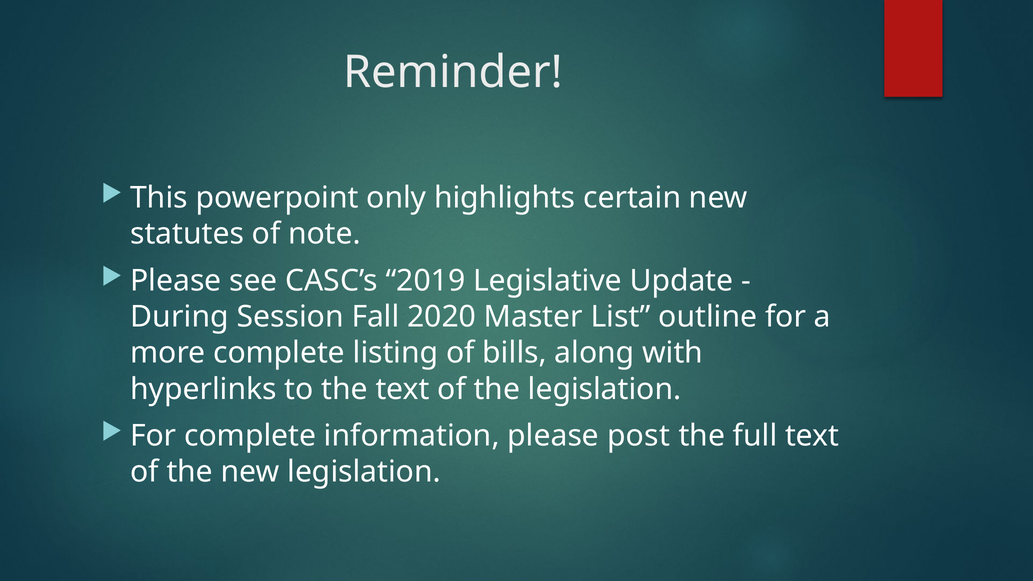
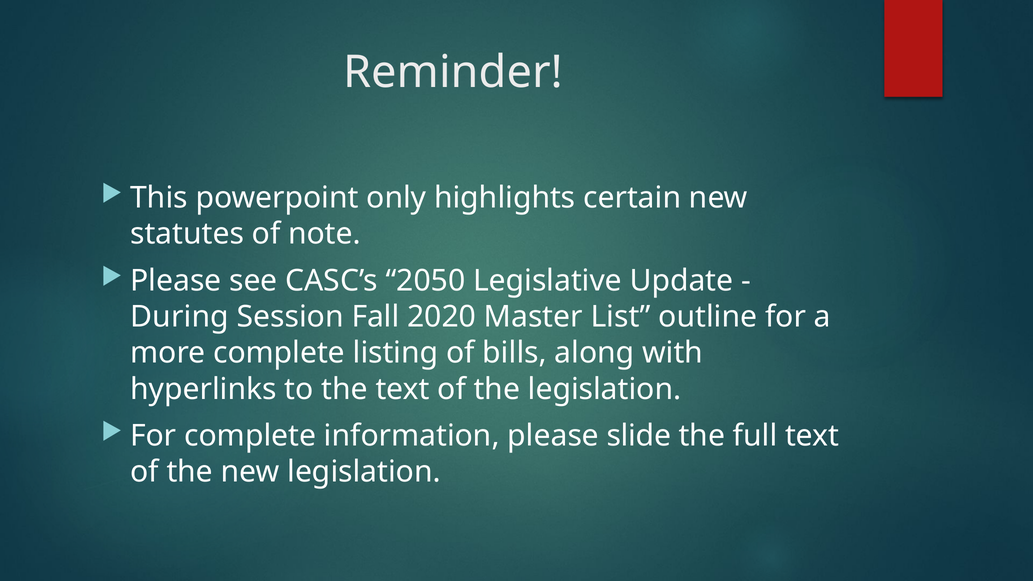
2019: 2019 -> 2050
post: post -> slide
